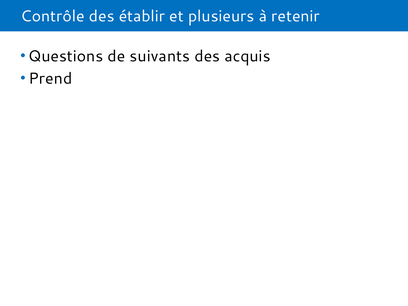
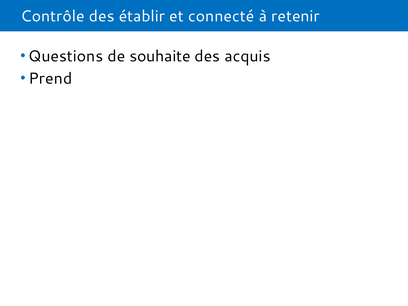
plusieurs: plusieurs -> connecté
suivants: suivants -> souhaite
